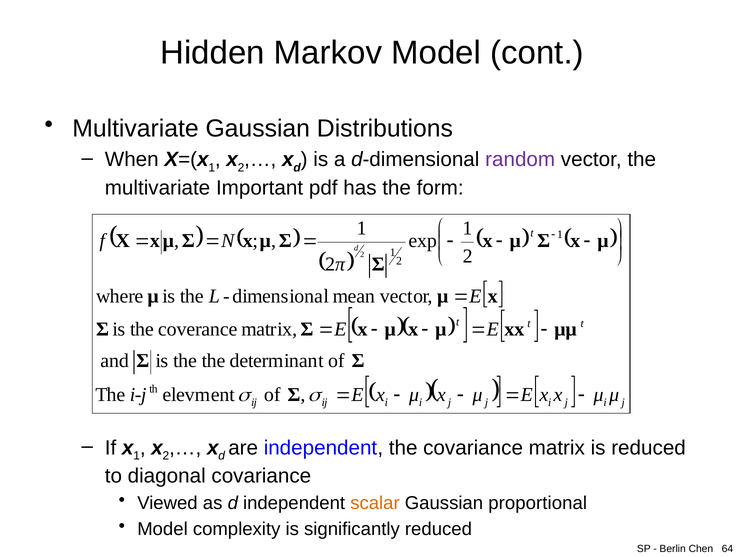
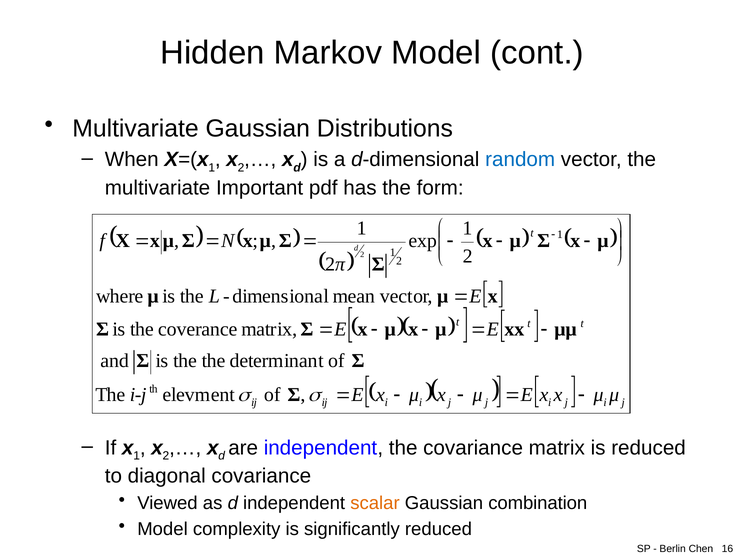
random colour: purple -> blue
proportional: proportional -> combination
64: 64 -> 16
